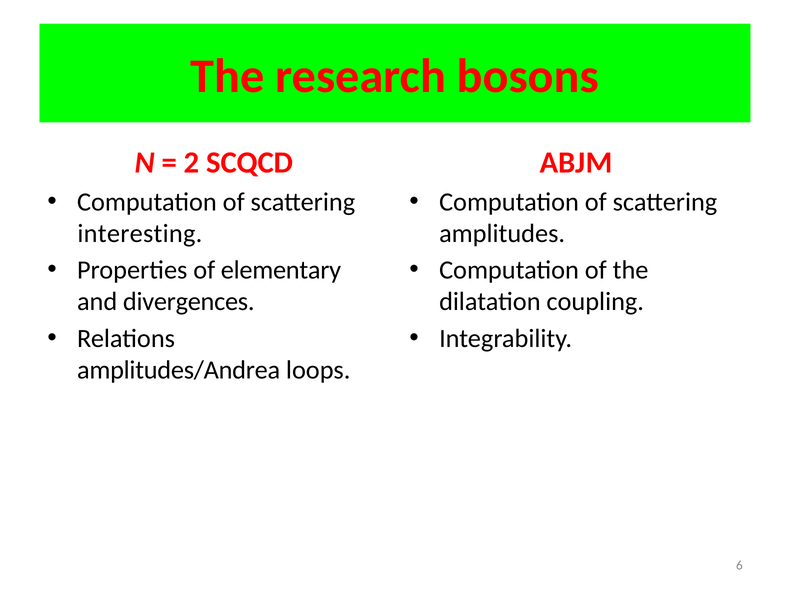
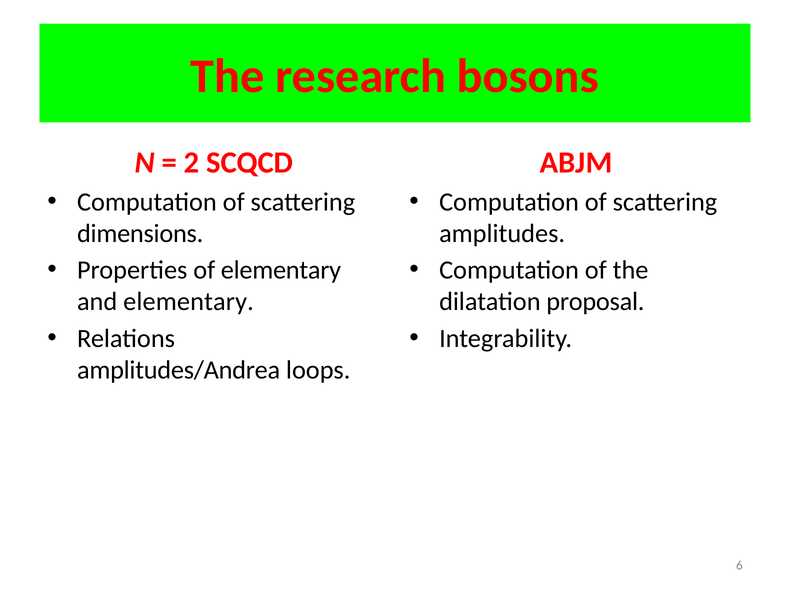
interesting: interesting -> dimensions
and divergences: divergences -> elementary
coupling: coupling -> proposal
